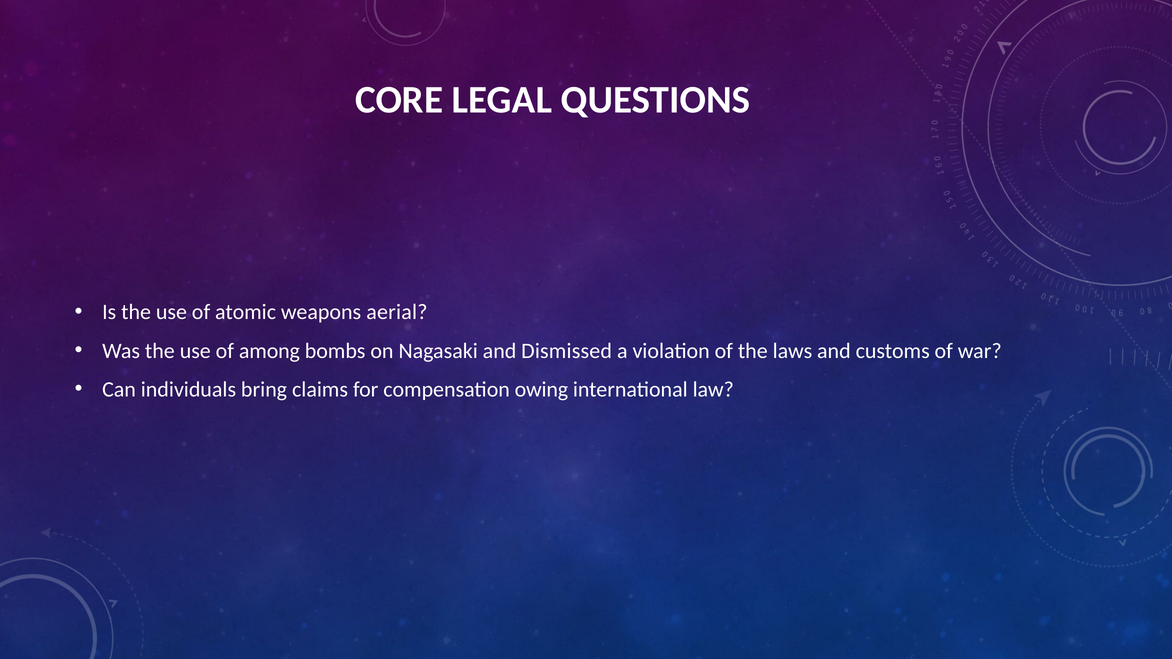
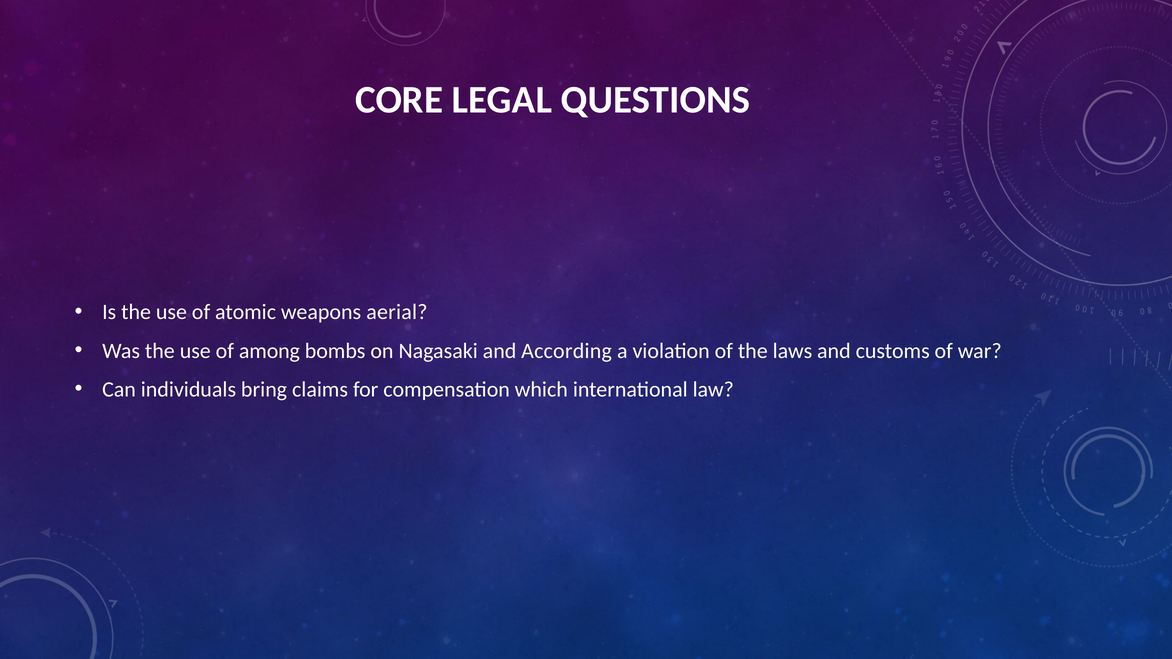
Dismissed: Dismissed -> According
owing: owing -> which
